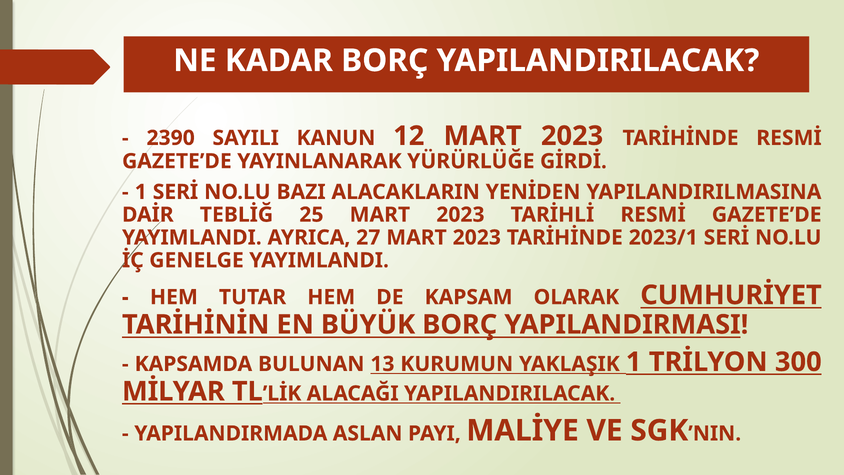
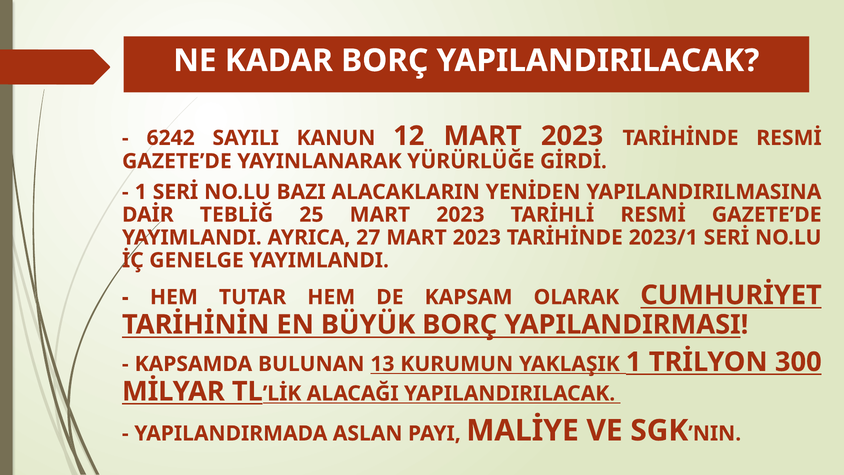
2390: 2390 -> 6242
